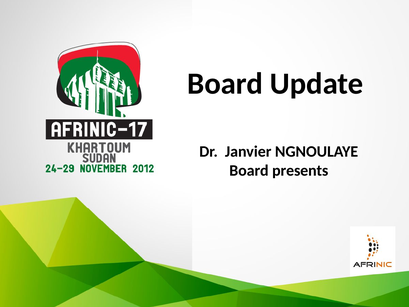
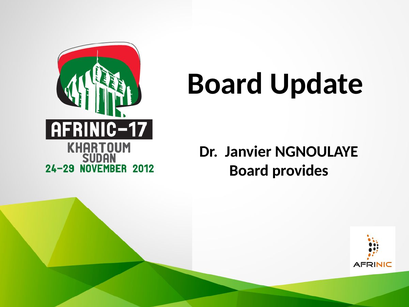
presents: presents -> provides
